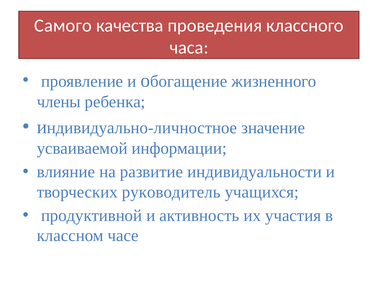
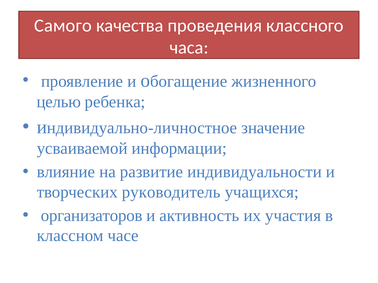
члены: члены -> целью
продуктивной: продуктивной -> организаторов
